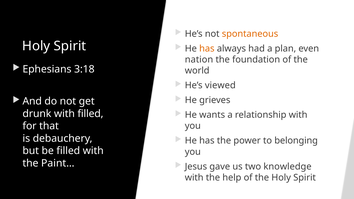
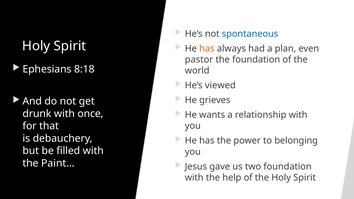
spontaneous colour: orange -> blue
nation: nation -> pastor
3:18: 3:18 -> 8:18
with filled: filled -> once
two knowledge: knowledge -> foundation
